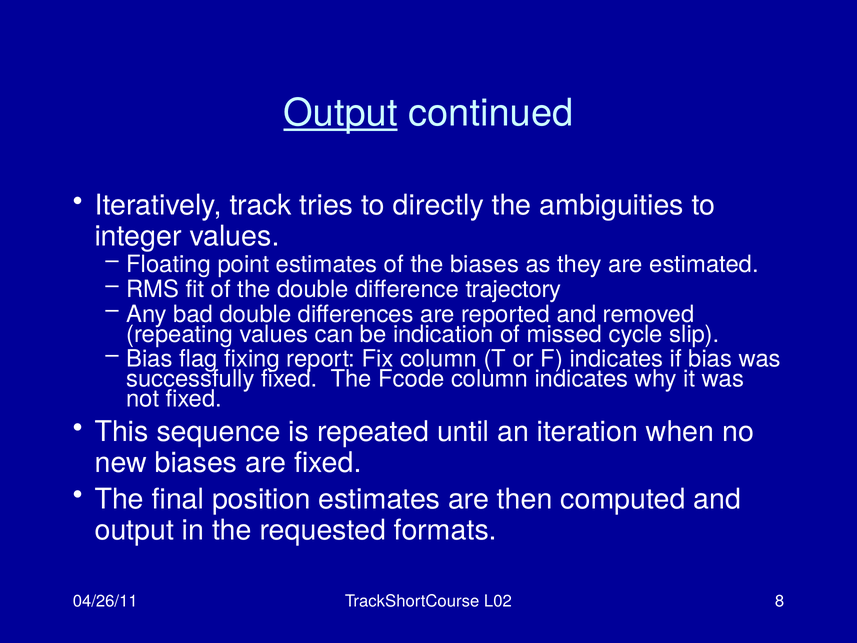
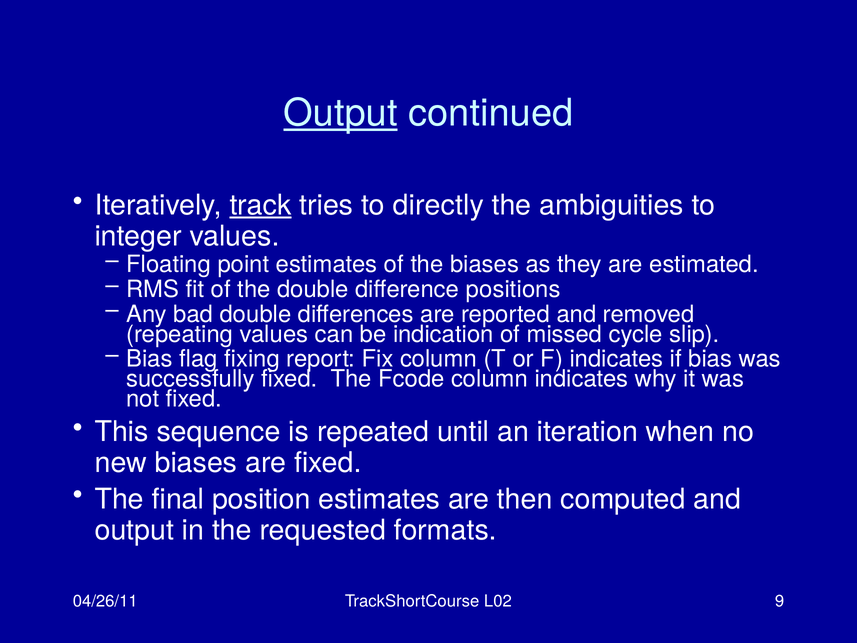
track underline: none -> present
trajectory: trajectory -> positions
8: 8 -> 9
